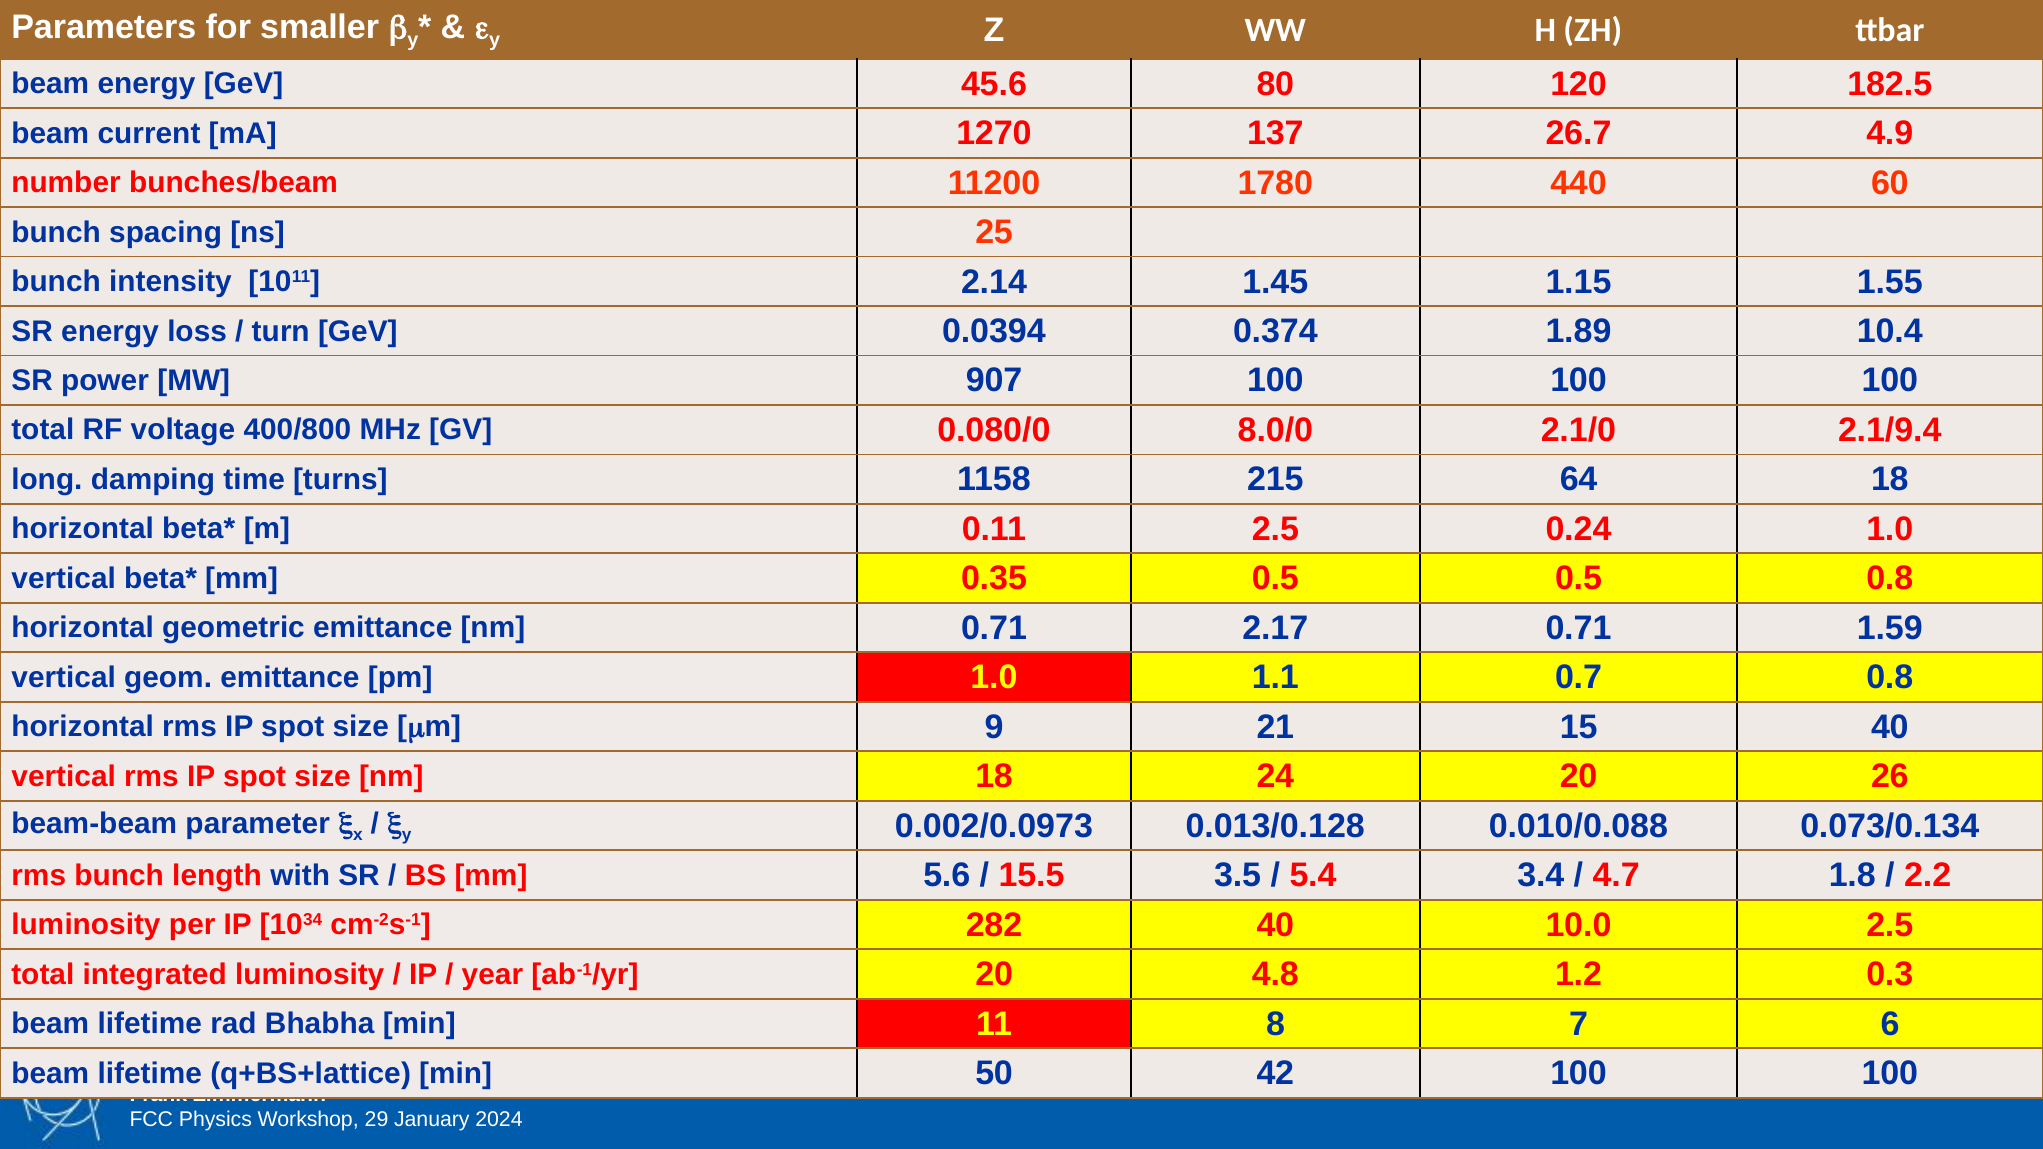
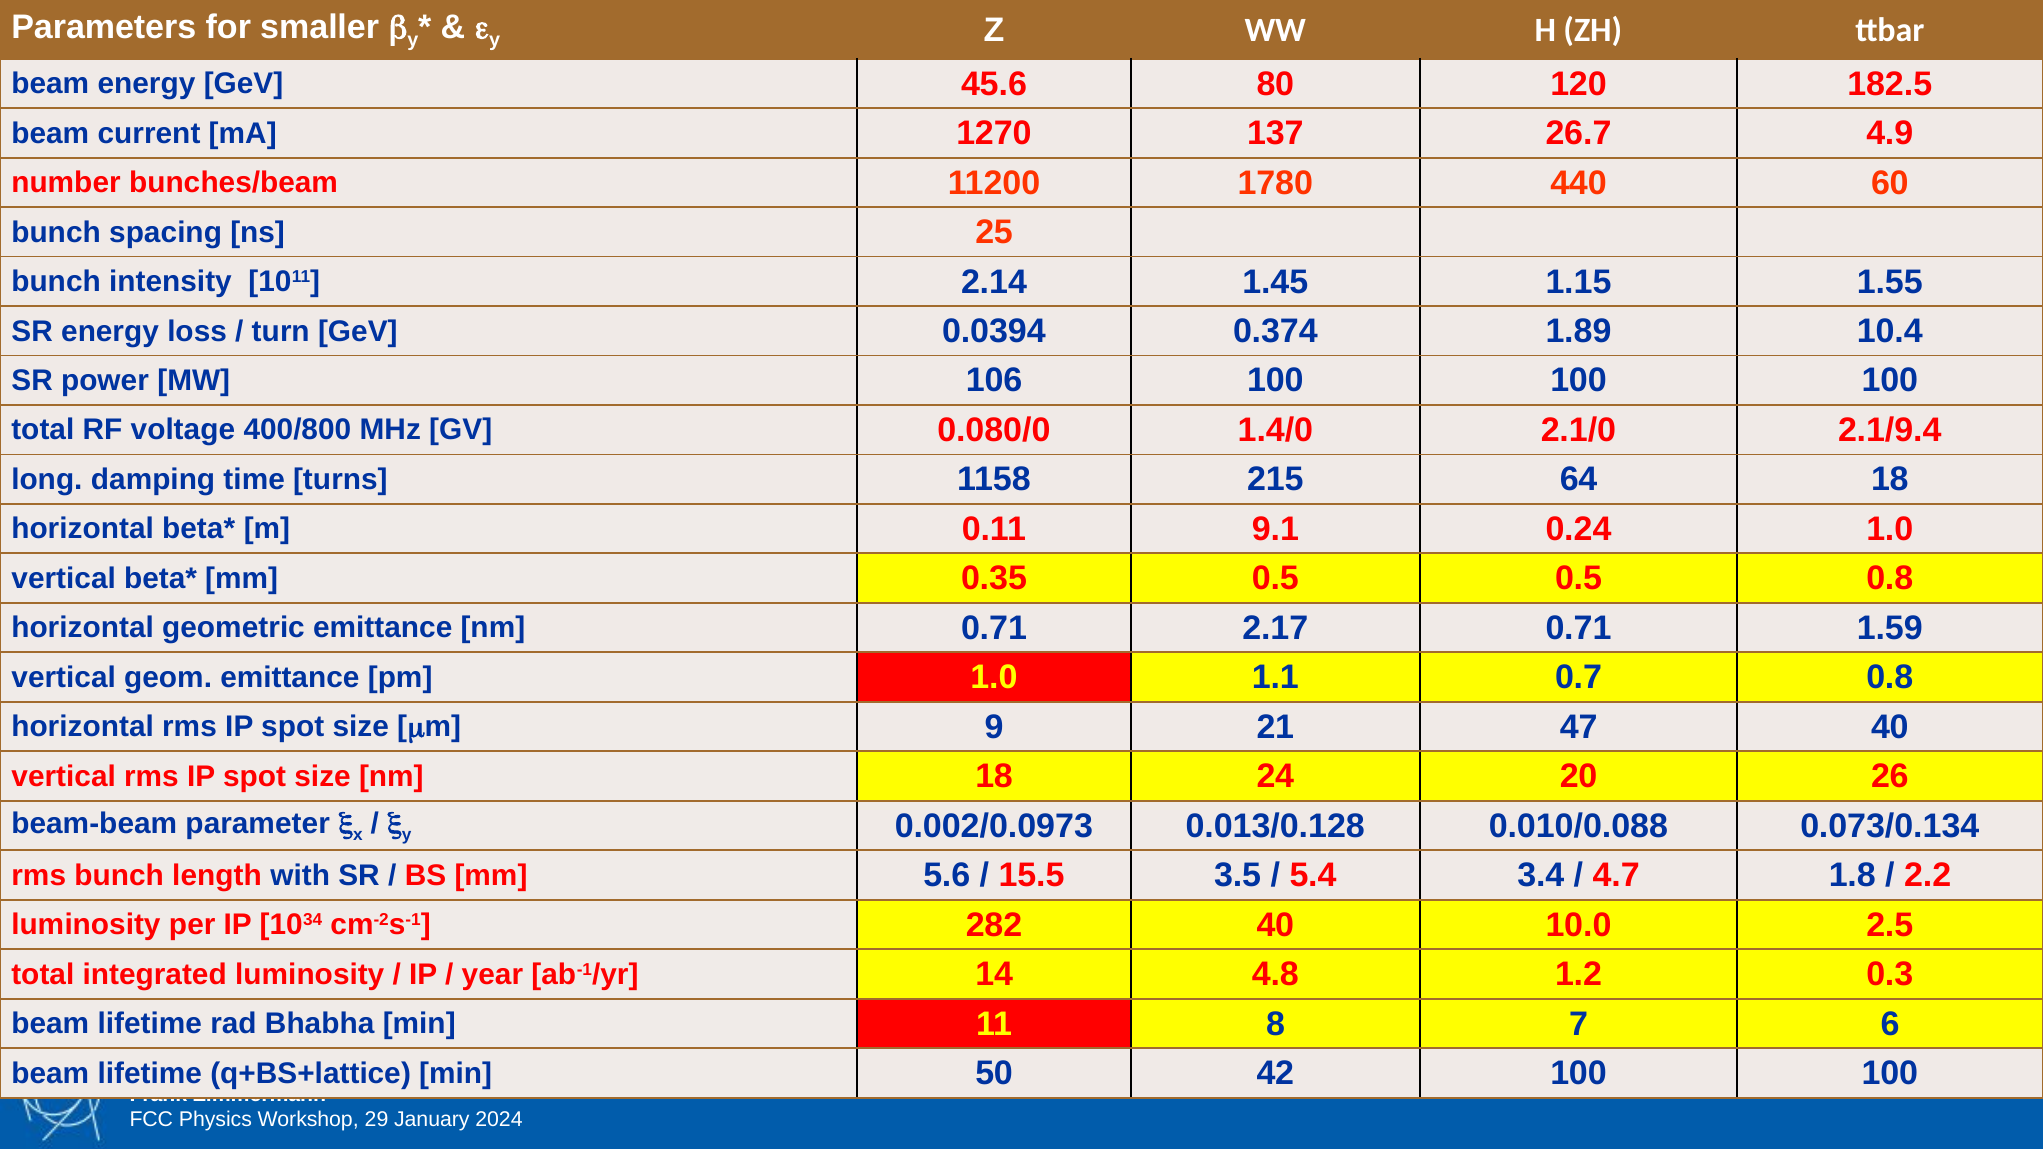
907: 907 -> 106
8.0/0: 8.0/0 -> 1.4/0
0.11 2.5: 2.5 -> 9.1
15: 15 -> 47
ab-1/yr 20: 20 -> 14
